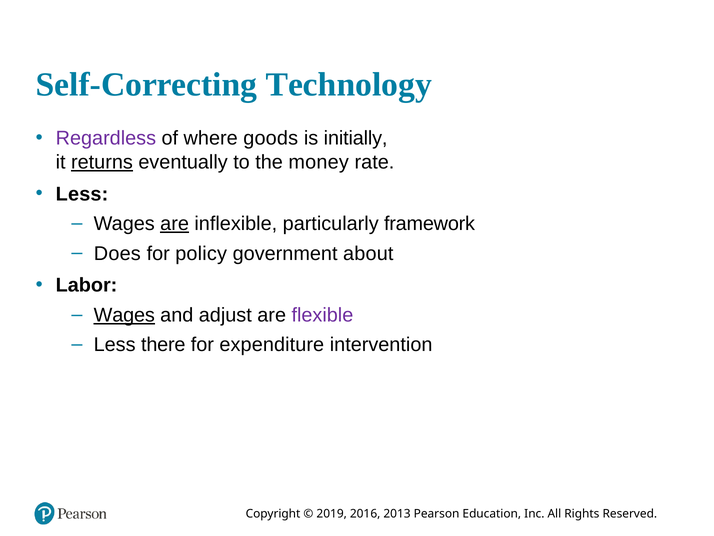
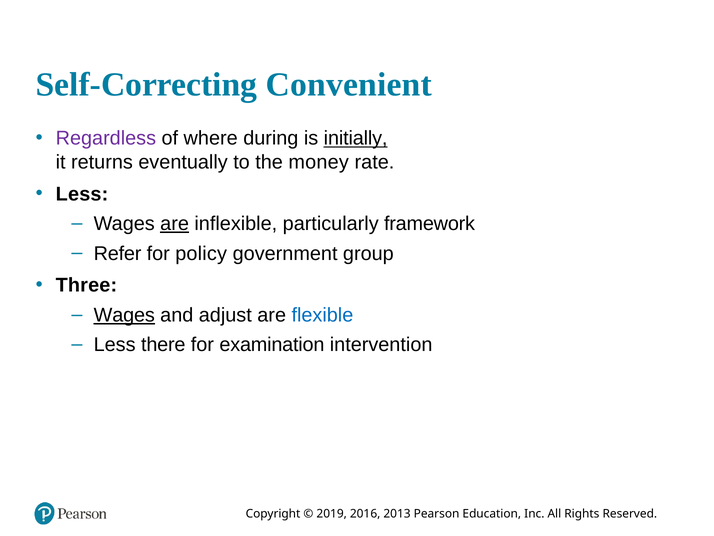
Technology: Technology -> Convenient
goods: goods -> during
initially underline: none -> present
returns underline: present -> none
Does: Does -> Refer
about: about -> group
Labor: Labor -> Three
flexible colour: purple -> blue
expenditure: expenditure -> examination
